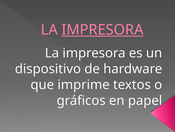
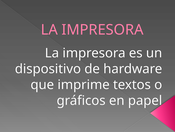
IMPRESORA at (103, 30) underline: present -> none
